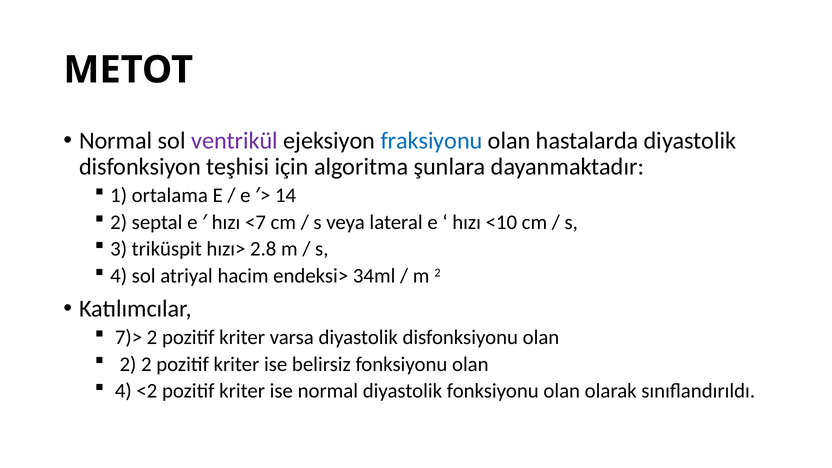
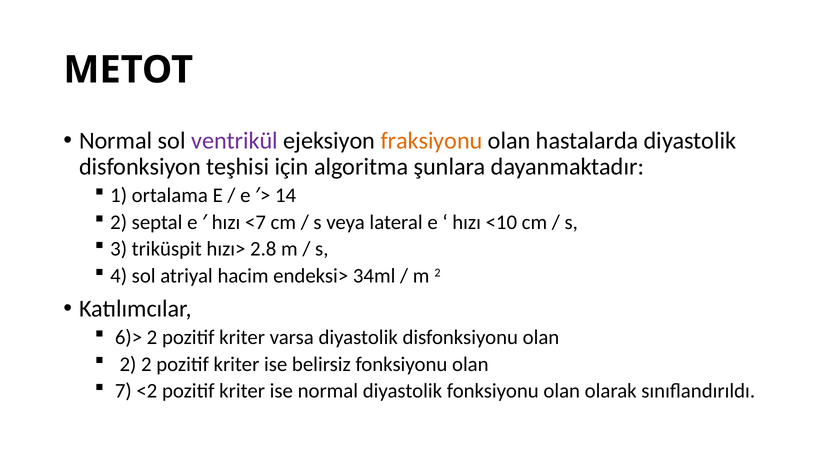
fraksiyonu colour: blue -> orange
7)>: 7)> -> 6)>
4 at (123, 391): 4 -> 7
